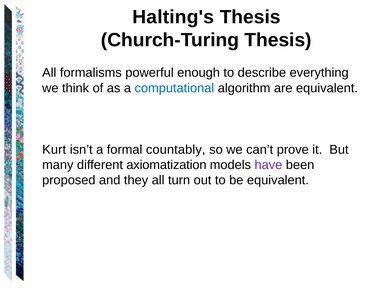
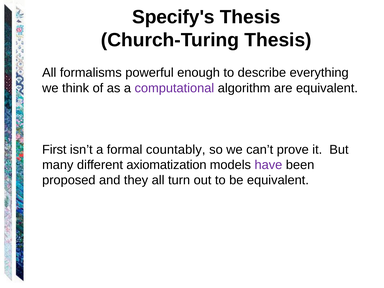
Halting's: Halting's -> Specify's
computational colour: blue -> purple
Kurt: Kurt -> First
